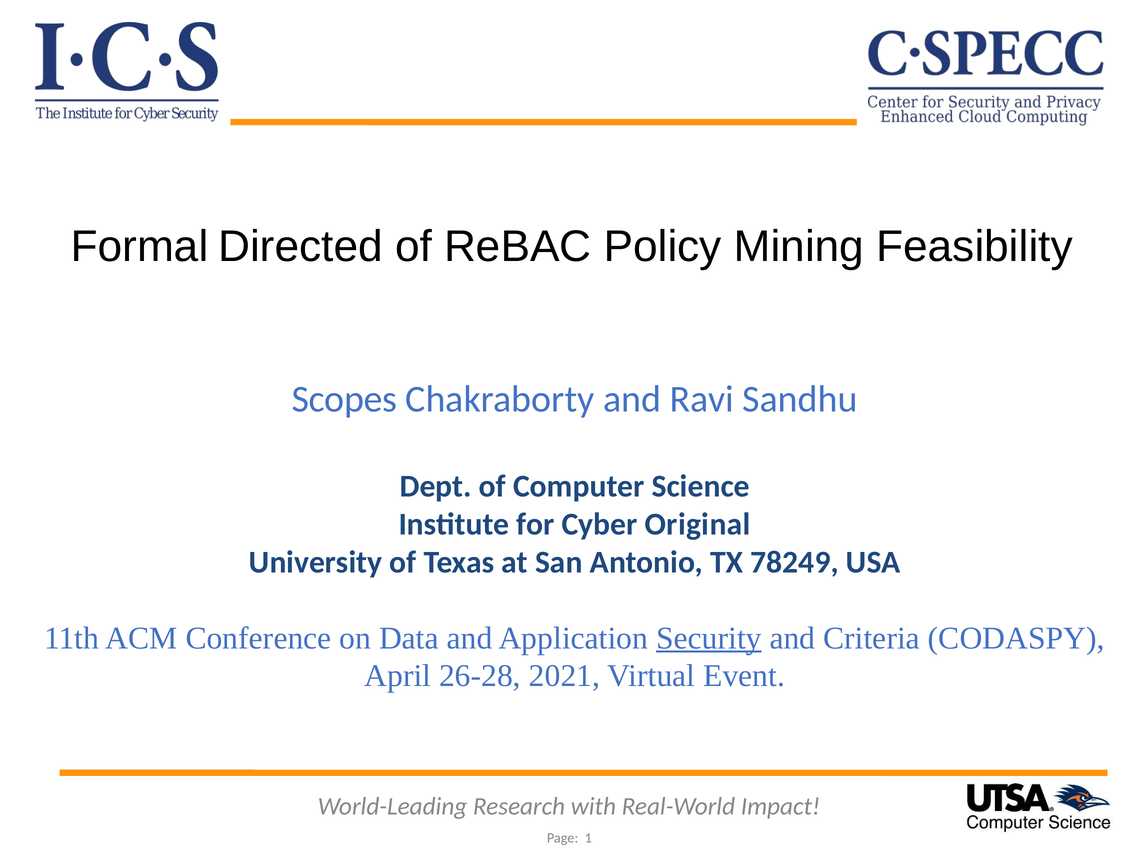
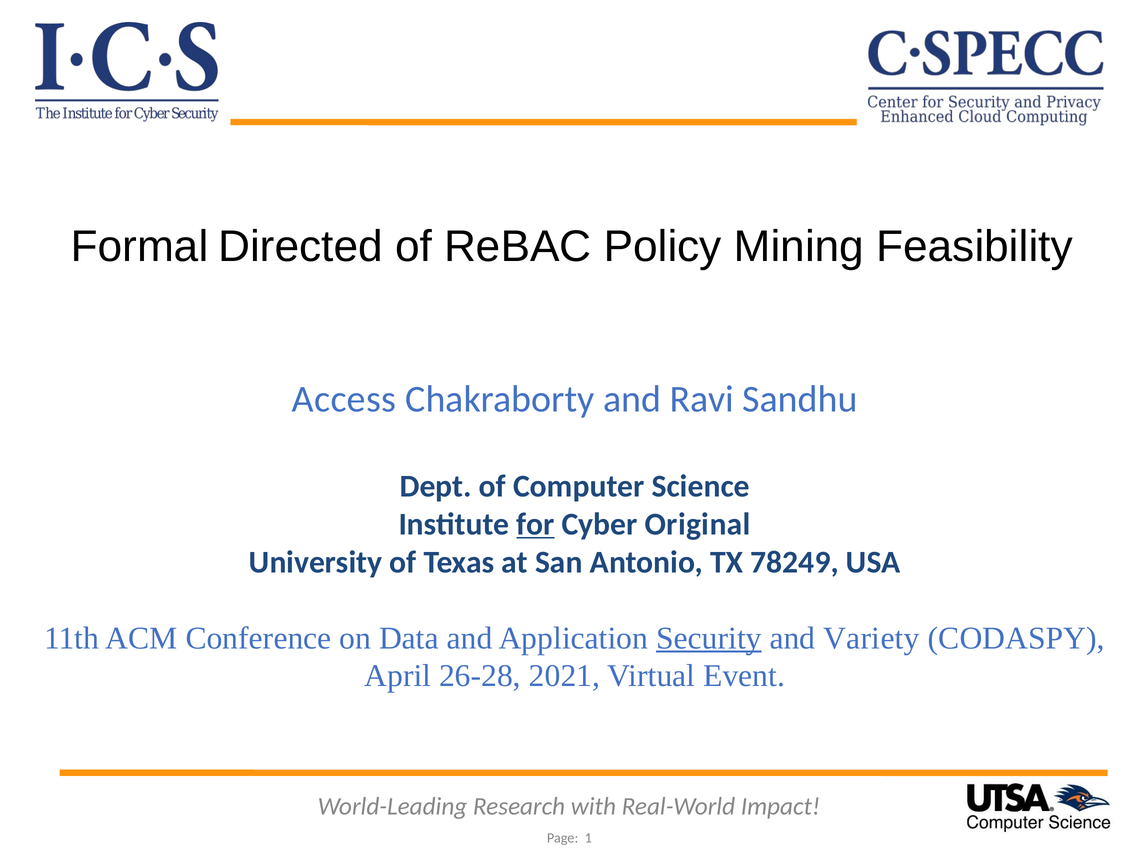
Scopes: Scopes -> Access
for underline: none -> present
Criteria: Criteria -> Variety
